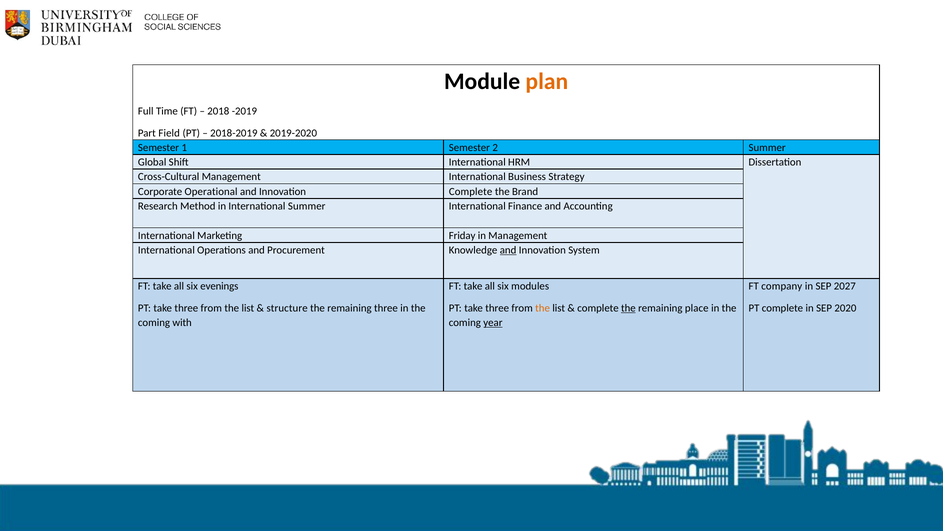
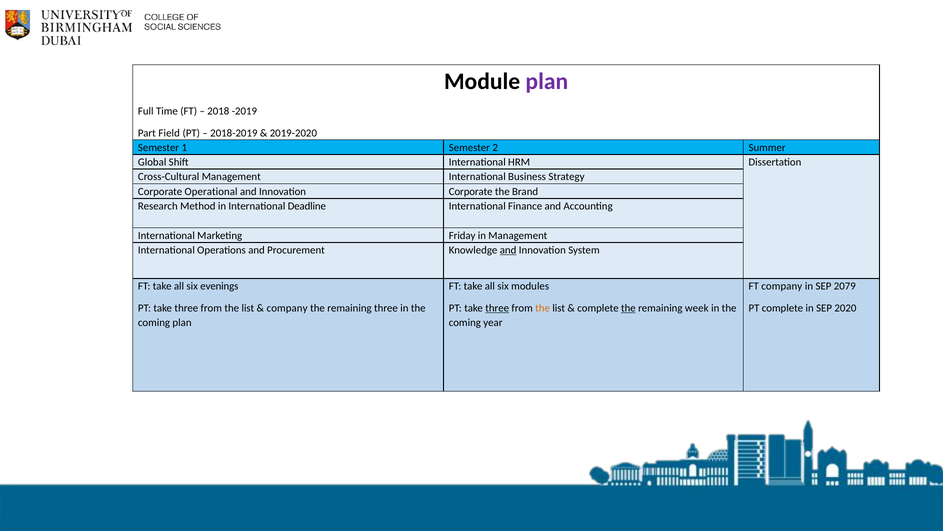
plan at (547, 81) colour: orange -> purple
Innovation Complete: Complete -> Corporate
International Summer: Summer -> Deadline
2027: 2027 -> 2079
structure at (287, 308): structure -> company
three at (497, 308) underline: none -> present
place: place -> week
coming with: with -> plan
year underline: present -> none
